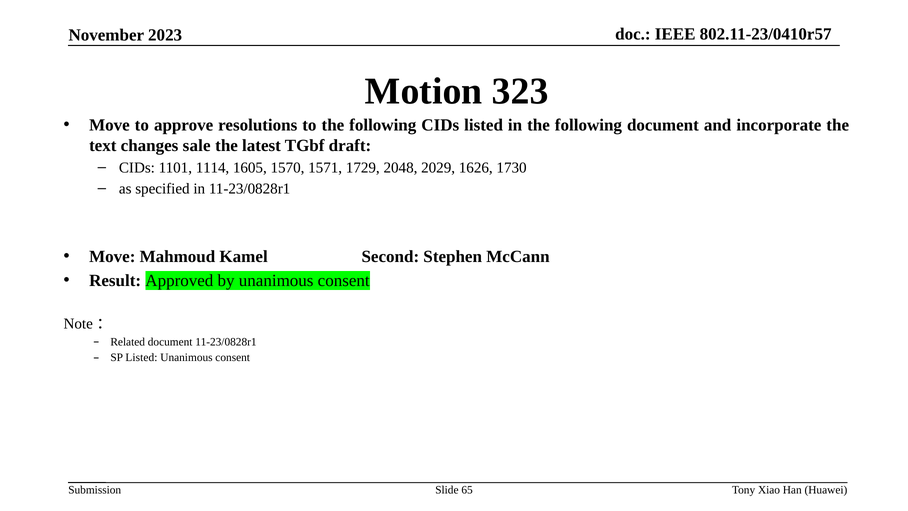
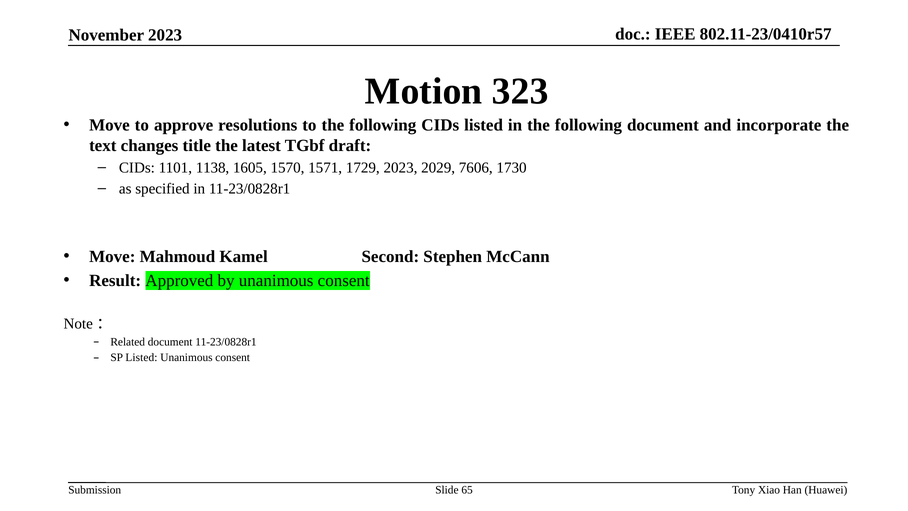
sale: sale -> title
1114: 1114 -> 1138
1729 2048: 2048 -> 2023
1626: 1626 -> 7606
